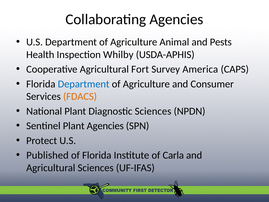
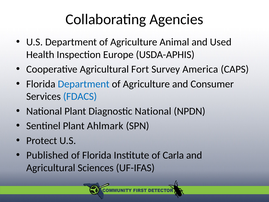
Pests: Pests -> Used
Whilby: Whilby -> Europe
FDACS colour: orange -> blue
Diagnostic Sciences: Sciences -> National
Plant Agencies: Agencies -> Ahlmark
